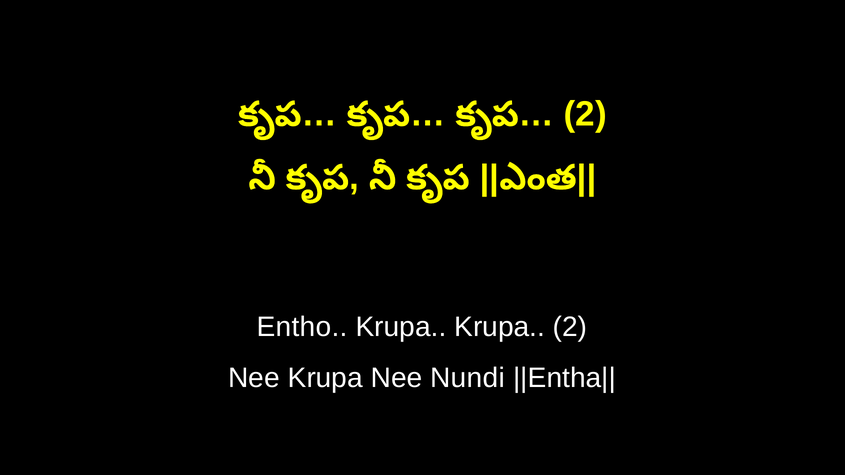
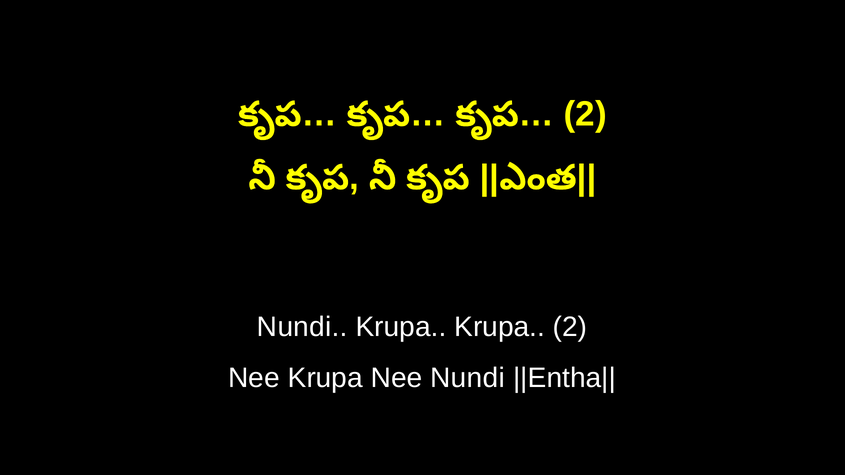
Entho at (302, 327): Entho -> Nundi
